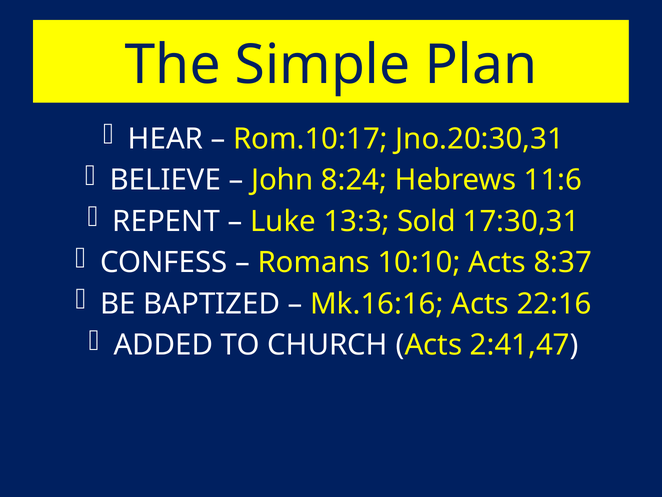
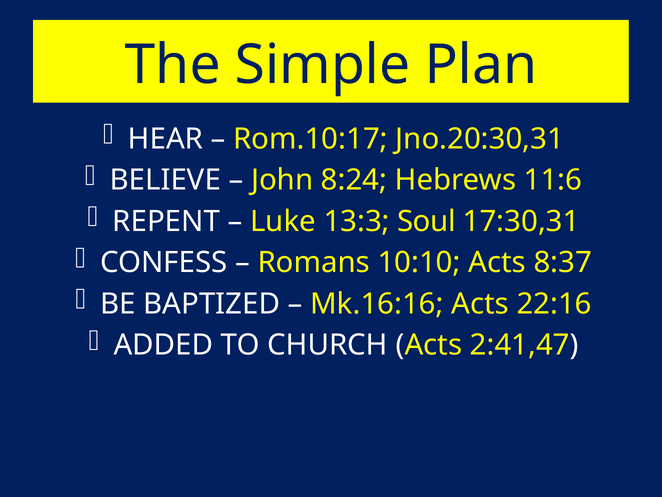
Sold: Sold -> Soul
